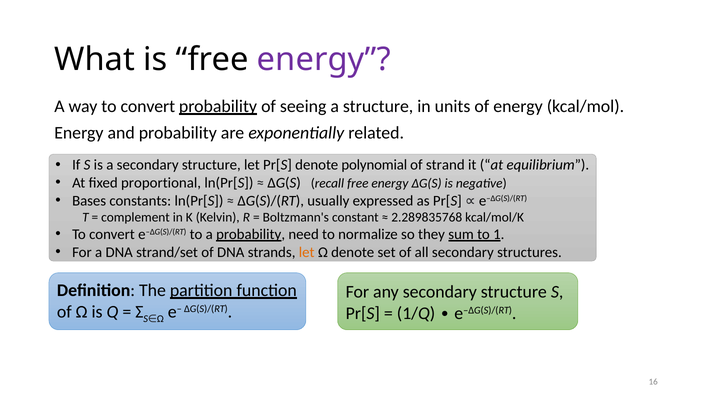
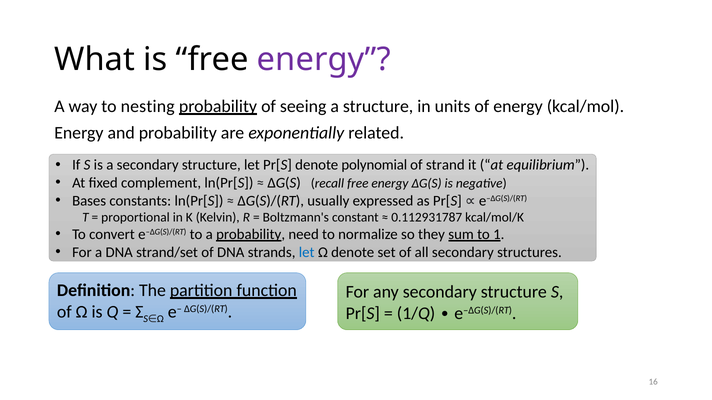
way to convert: convert -> nesting
proportional: proportional -> complement
complement: complement -> proportional
2.289835768: 2.289835768 -> 0.112931787
let at (307, 253) colour: orange -> blue
